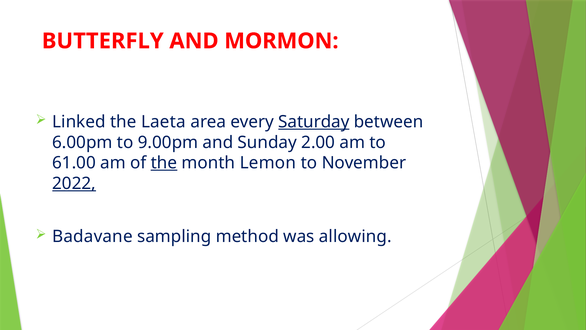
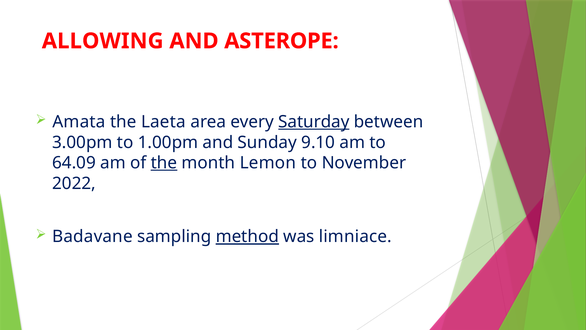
BUTTERFLY: BUTTERFLY -> ALLOWING
MORMON: MORMON -> ASTEROPE
Linked: Linked -> Amata
6.00pm: 6.00pm -> 3.00pm
9.00pm: 9.00pm -> 1.00pm
2.00: 2.00 -> 9.10
61.00: 61.00 -> 64.09
2022 underline: present -> none
method underline: none -> present
allowing: allowing -> limniace
